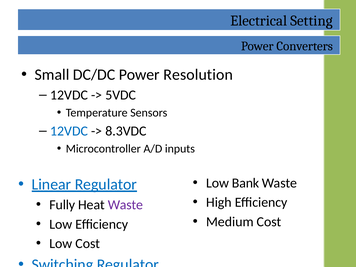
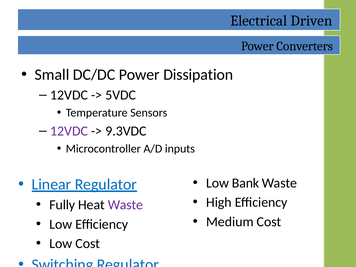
Setting: Setting -> Driven
Resolution: Resolution -> Dissipation
12VDC at (69, 131) colour: blue -> purple
8.3VDC: 8.3VDC -> 9.3VDC
